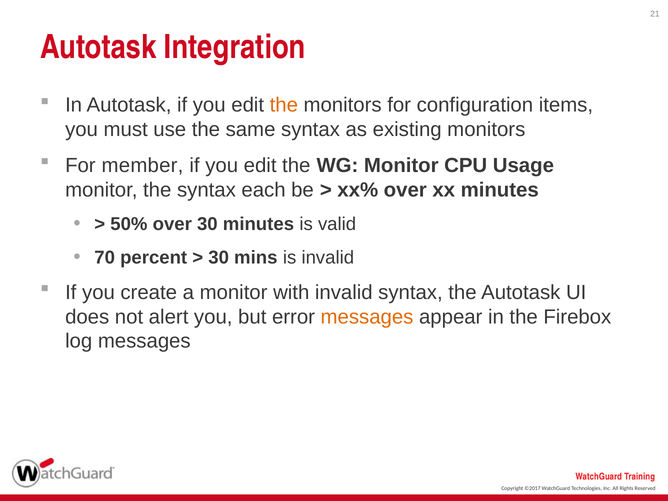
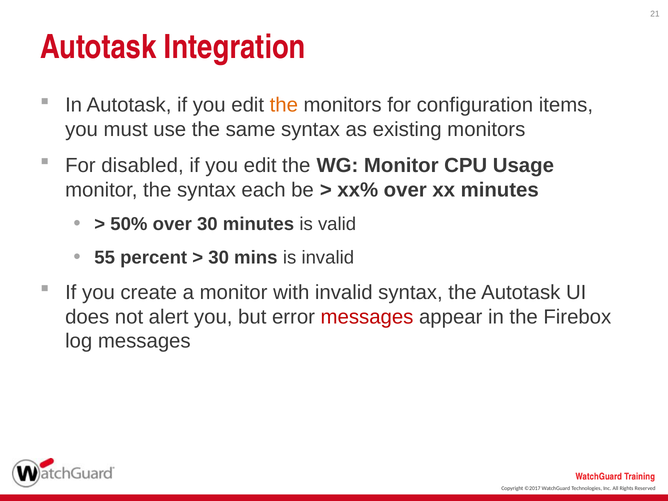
member: member -> disabled
70: 70 -> 55
messages at (367, 317) colour: orange -> red
